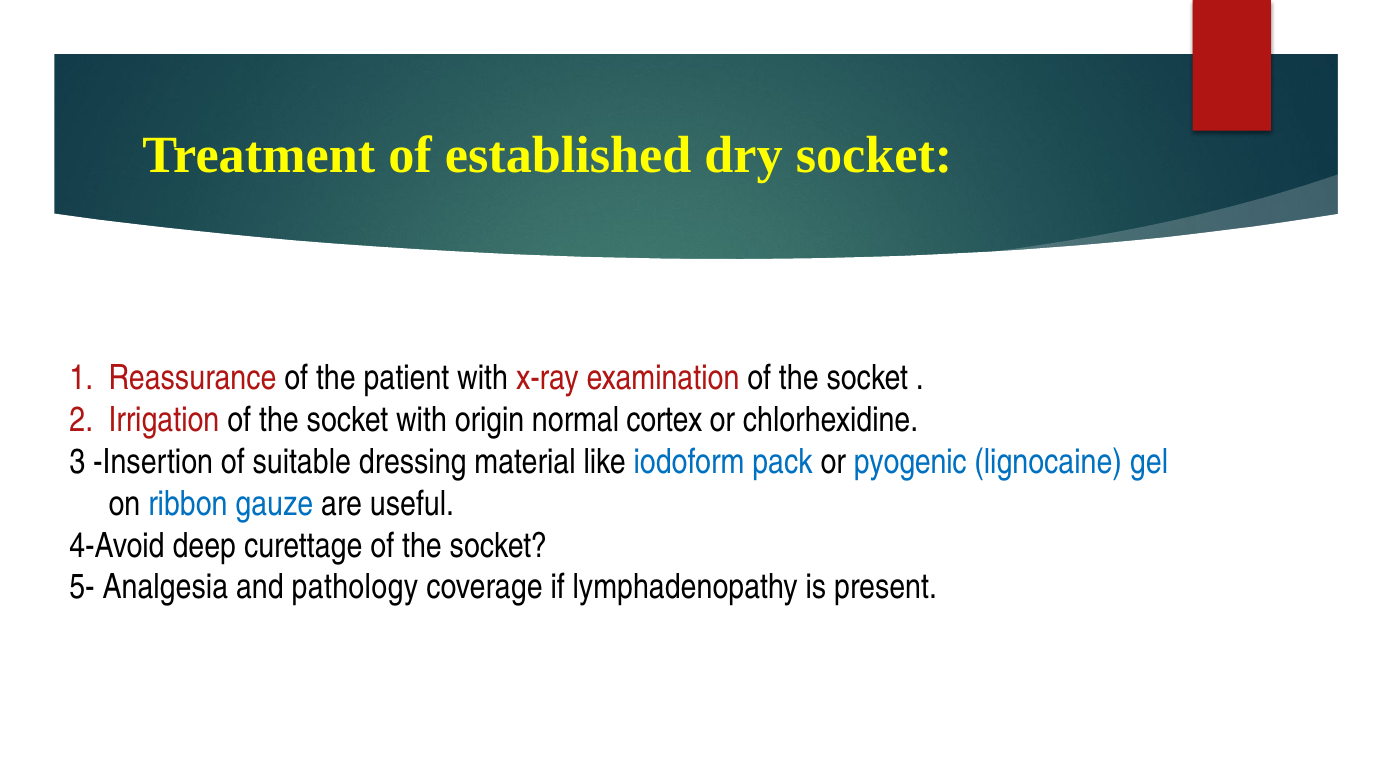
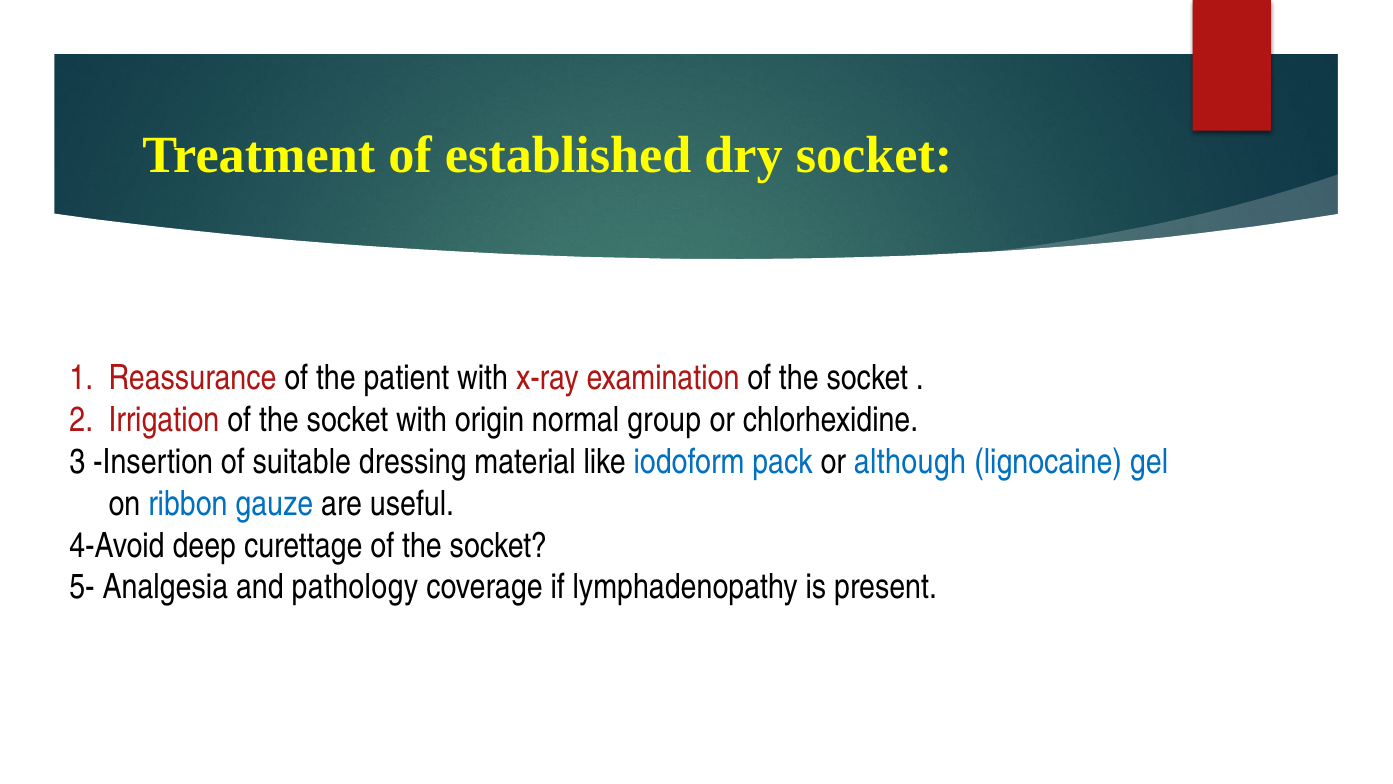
cortex: cortex -> group
pyogenic: pyogenic -> although
